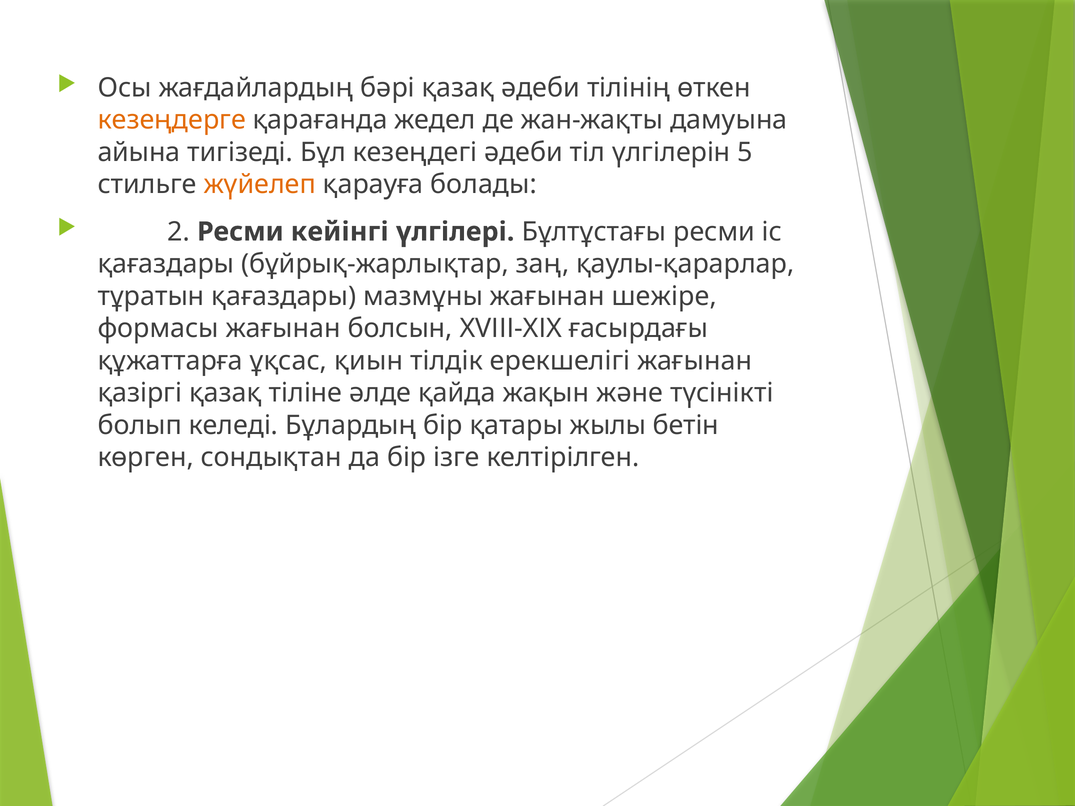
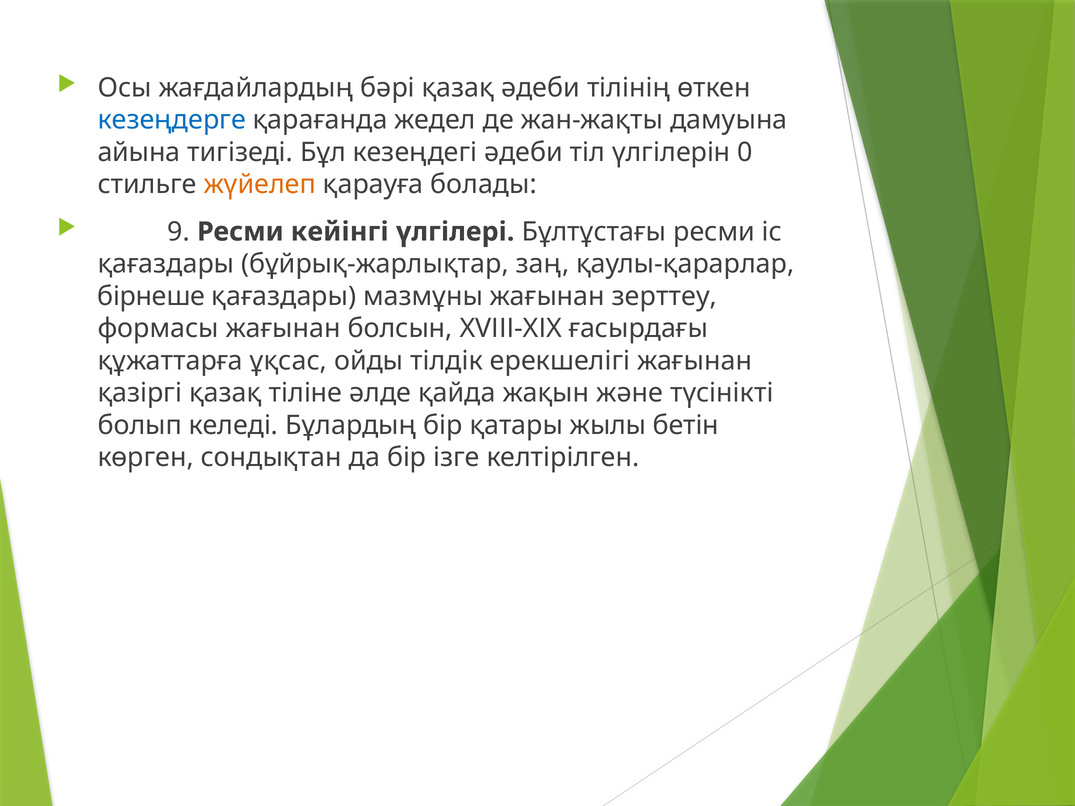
кезеңдерге colour: orange -> blue
5: 5 -> 0
2: 2 -> 9
тұратын: тұратын -> бірнеше
шежіре: шежіре -> зерттеу
қиын: қиын -> ойды
